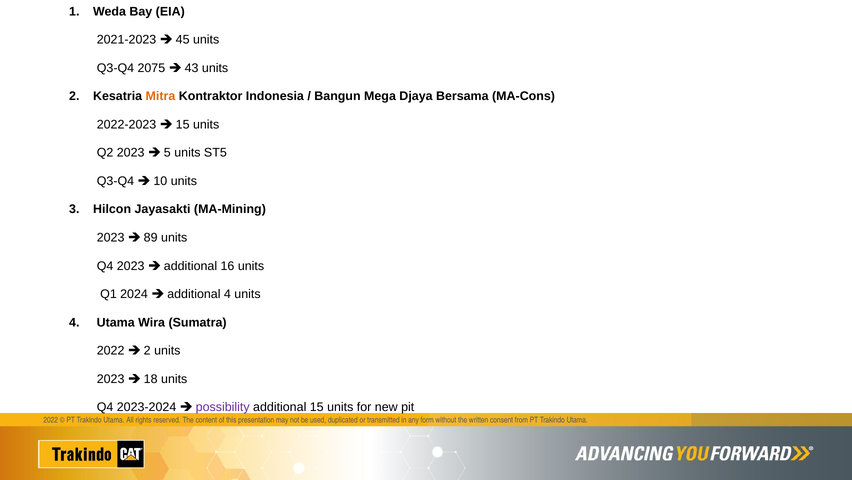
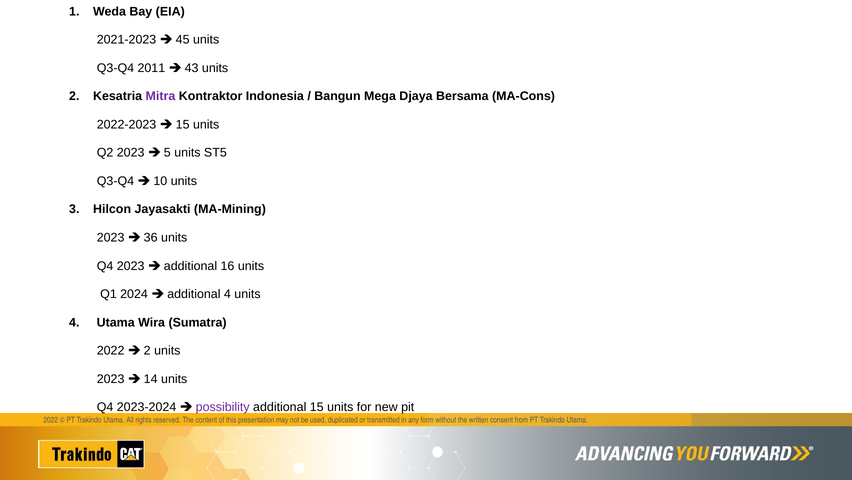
2075: 2075 -> 2011
Mitra colour: orange -> purple
89: 89 -> 36
18: 18 -> 14
